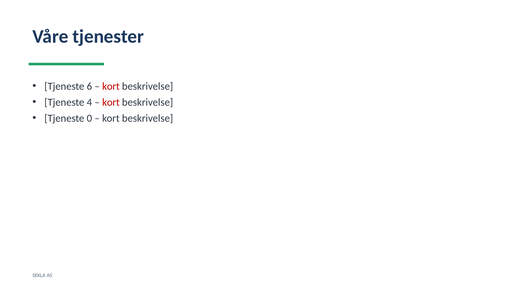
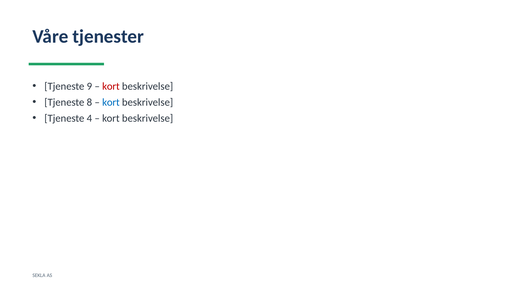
6: 6 -> 9
4: 4 -> 8
kort at (111, 102) colour: red -> blue
0: 0 -> 4
